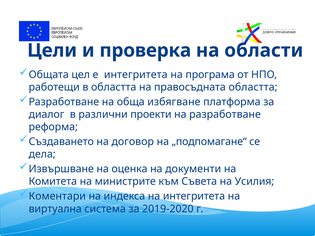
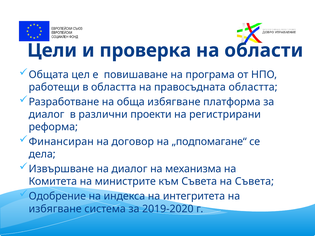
е интегритета: интегритета -> повишаване
на разработване: разработване -> регистрирани
Създаването: Създаването -> Финансиран
на оценка: оценка -> диалог
документи: документи -> механизма
на Усилия: Усилия -> Съвета
Коментари: Коментари -> Одобрение
виртуална at (55, 209): виртуална -> избягване
